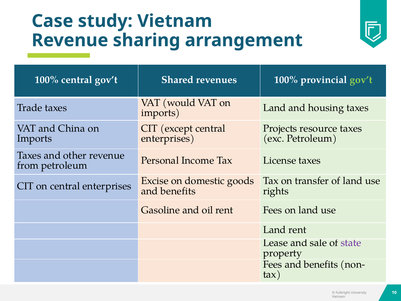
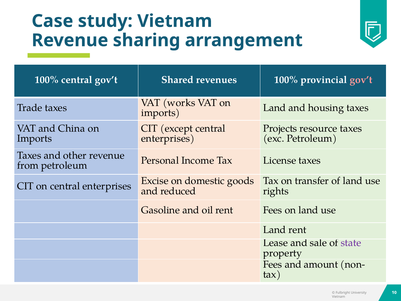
gov’t at (361, 80) colour: light green -> pink
would: would -> works
benefits at (178, 191): benefits -> reduced
Fees and benefits: benefits -> amount
